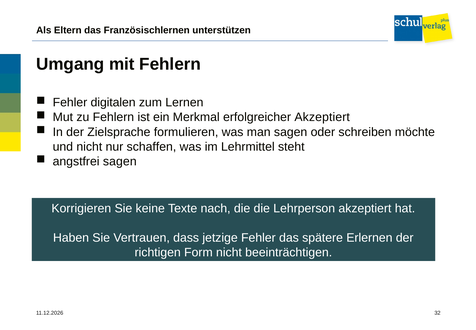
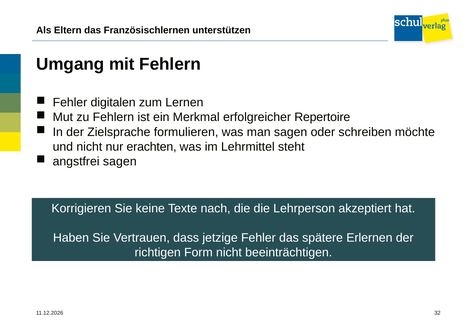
erfolgreicher Akzeptiert: Akzeptiert -> Repertoire
schaffen: schaffen -> erachten
